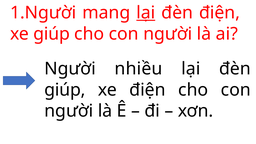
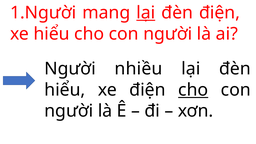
xe giúp: giúp -> hiểu
giúp at (65, 90): giúp -> hiểu
cho at (193, 90) underline: none -> present
